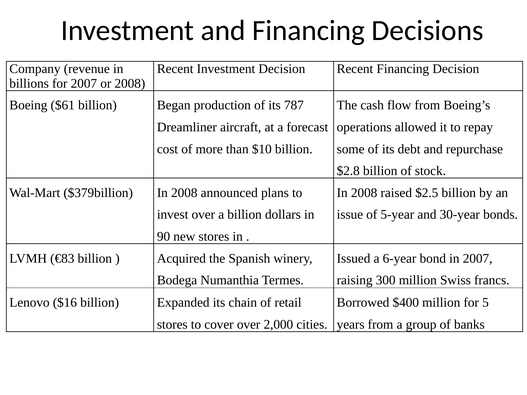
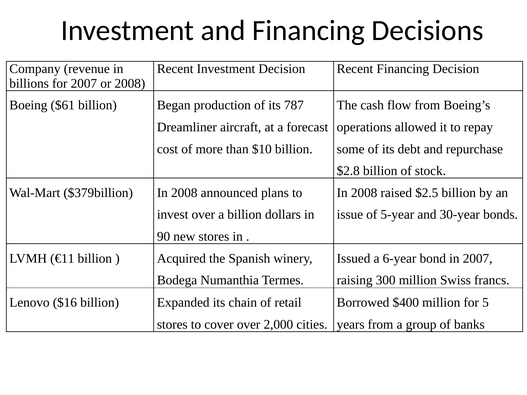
€83: €83 -> €11
